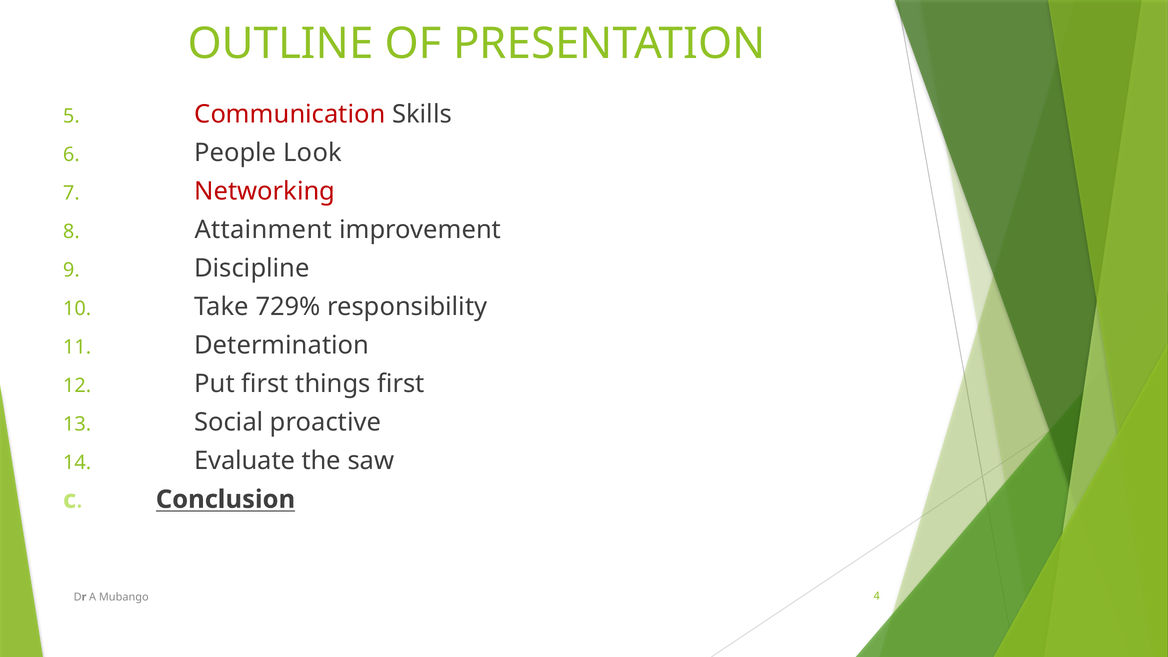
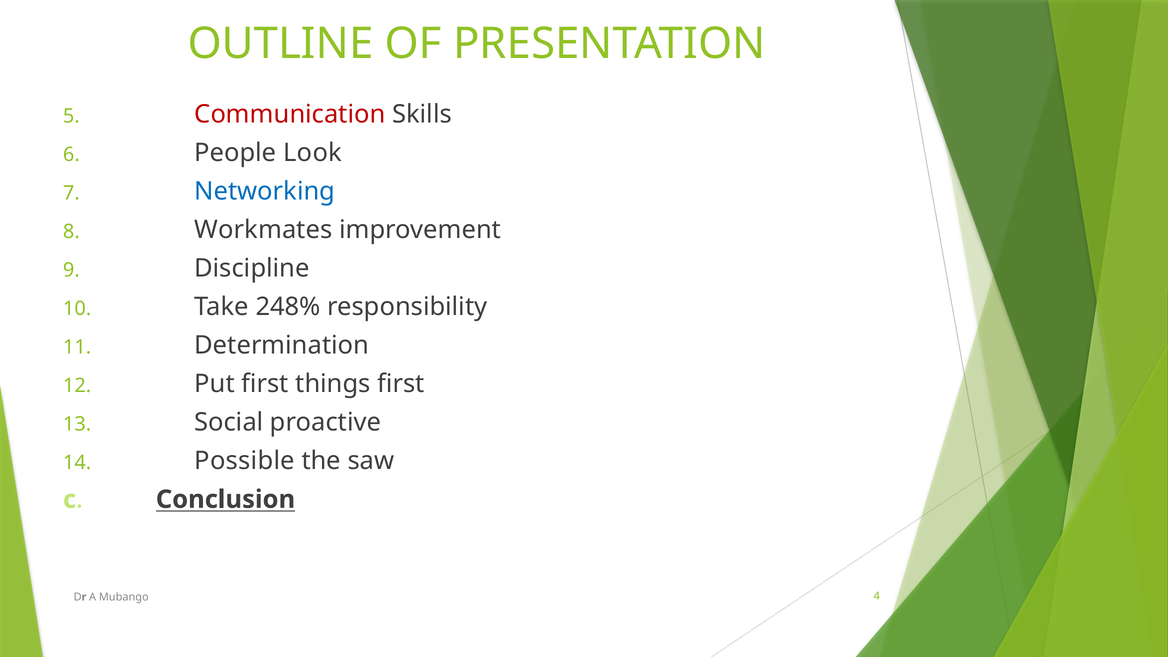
Networking colour: red -> blue
Attainment: Attainment -> Workmates
729%: 729% -> 248%
Evaluate: Evaluate -> Possible
